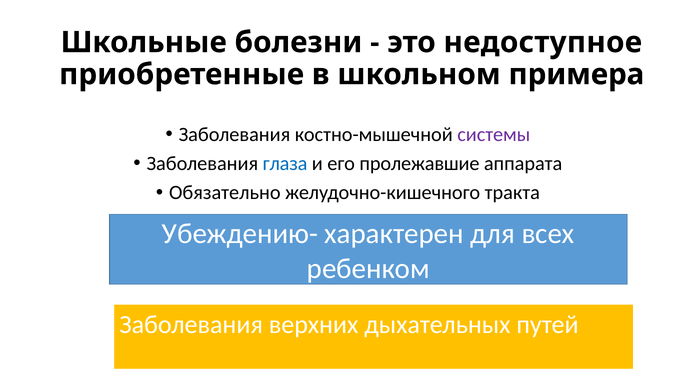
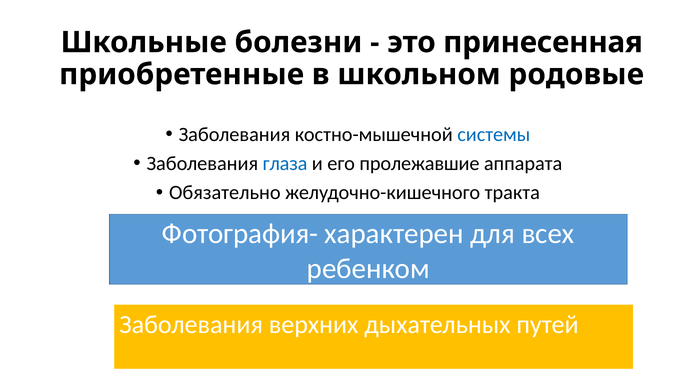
недоступное: недоступное -> принесенная
примера: примера -> родовые
системы colour: purple -> blue
Убеждению-: Убеждению- -> Фотография-
